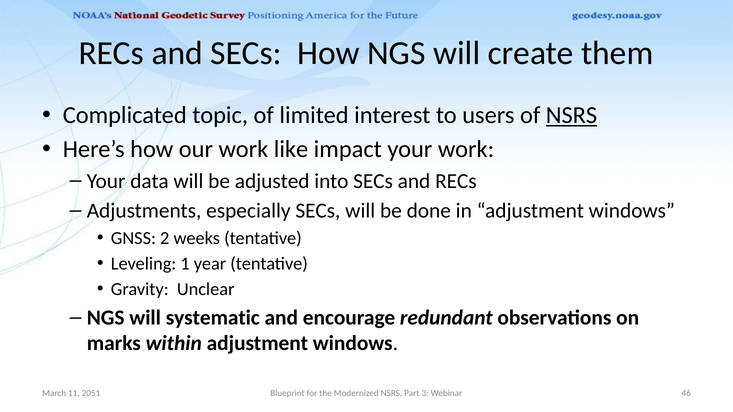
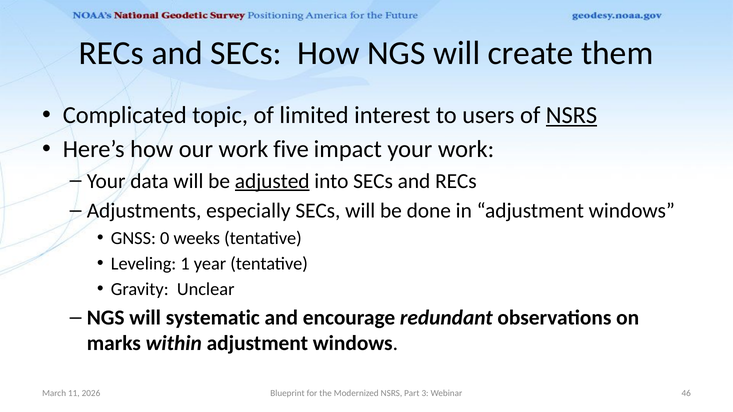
like: like -> five
adjusted underline: none -> present
2: 2 -> 0
2051: 2051 -> 2026
